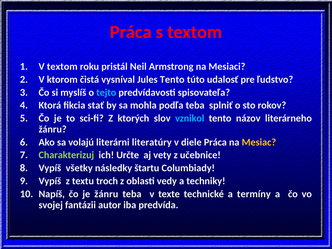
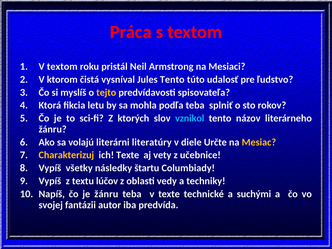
tejto colour: light blue -> yellow
stať: stať -> letu
diele Práca: Práca -> Určte
Charakterizuj colour: light green -> yellow
ich Určte: Určte -> Texte
troch: troch -> lúčov
termíny: termíny -> suchými
